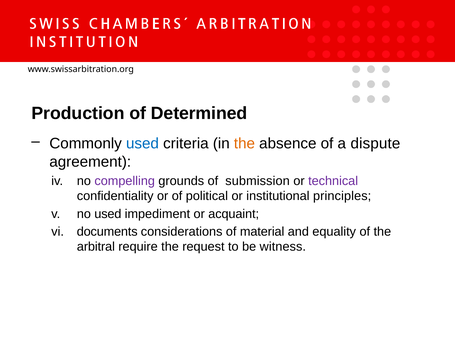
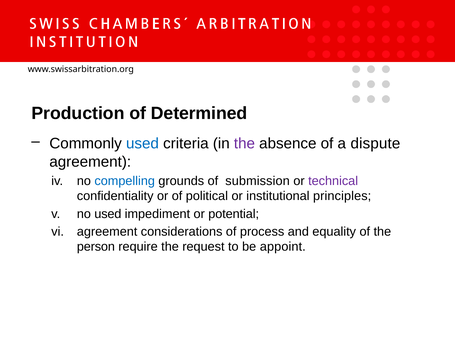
the at (244, 143) colour: orange -> purple
compelling colour: purple -> blue
acquaint: acquaint -> potential
documents at (107, 231): documents -> agreement
material: material -> process
arbitral: arbitral -> person
witness: witness -> appoint
